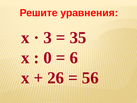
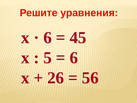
3 at (48, 38): 3 -> 6
35: 35 -> 45
0: 0 -> 5
